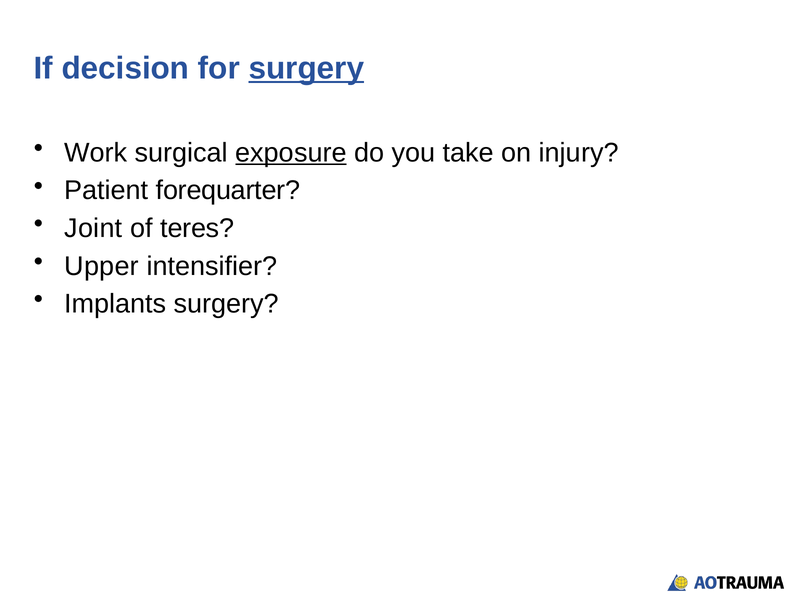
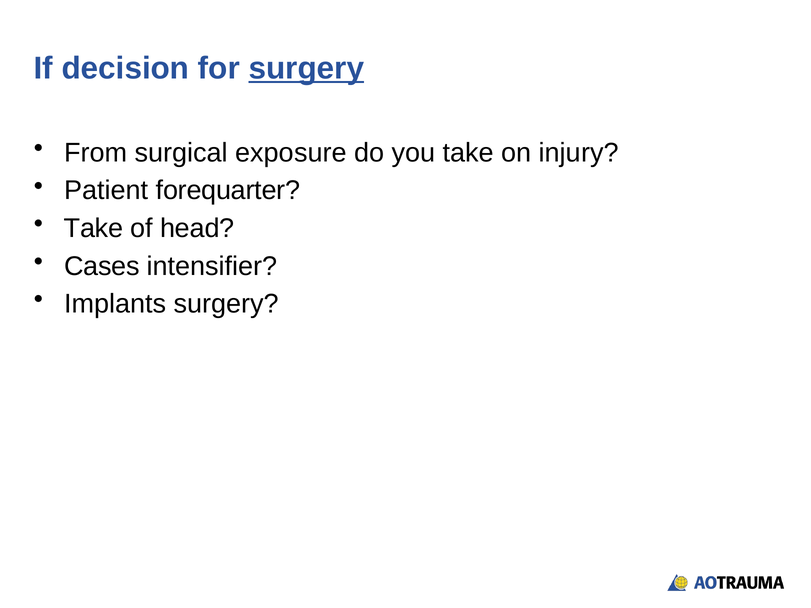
Work: Work -> From
exposure underline: present -> none
Joint at (93, 228): Joint -> Take
teres: teres -> head
Upper: Upper -> Cases
